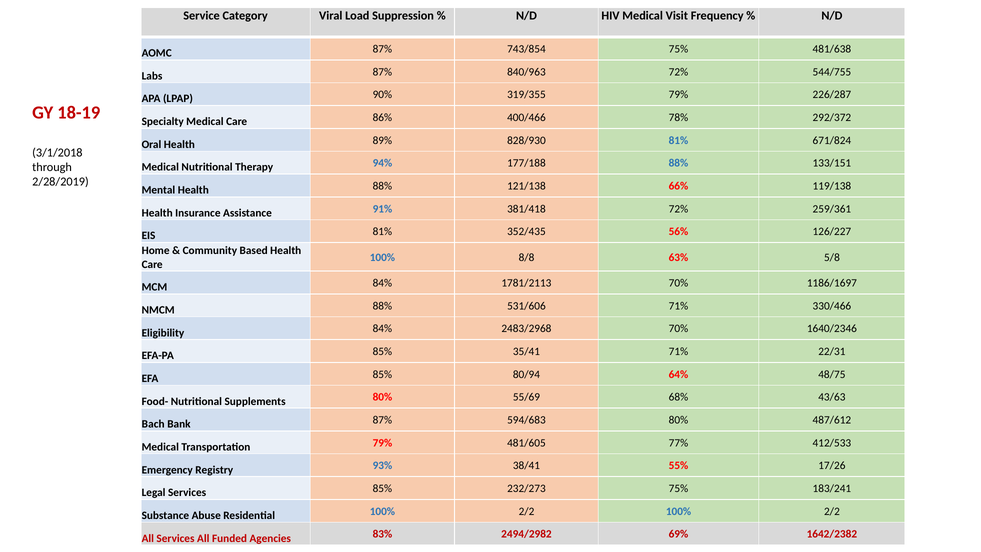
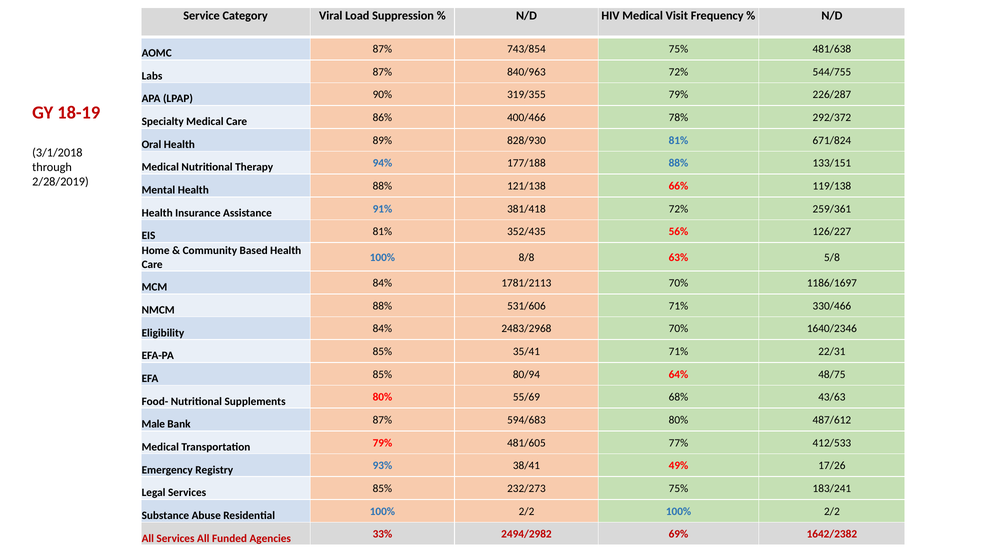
Bach: Bach -> Male
55%: 55% -> 49%
83%: 83% -> 33%
